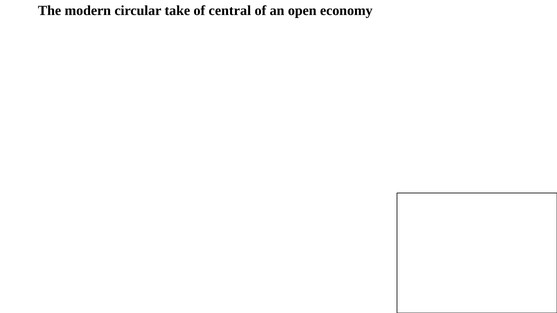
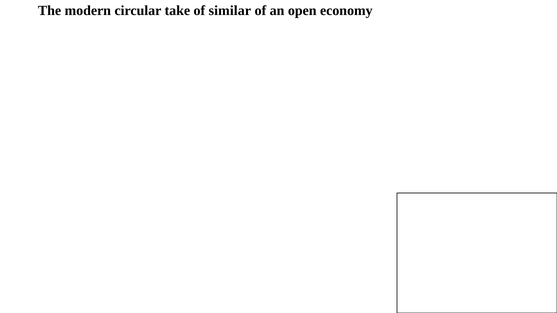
central: central -> similar
